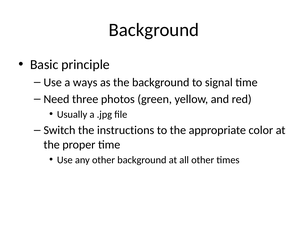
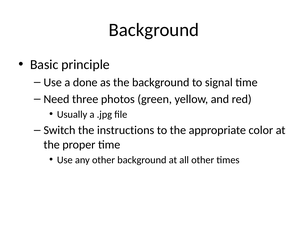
ways: ways -> done
